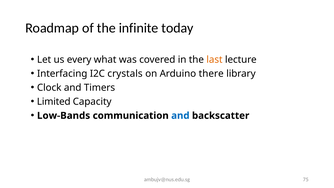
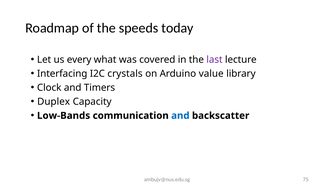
infinite: infinite -> speeds
last colour: orange -> purple
there: there -> value
Limited: Limited -> Duplex
